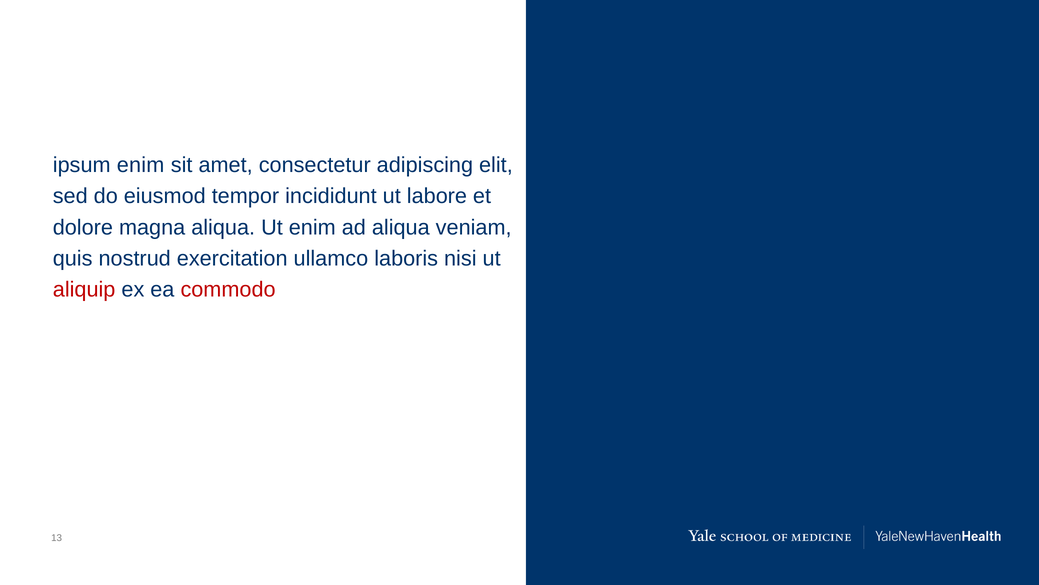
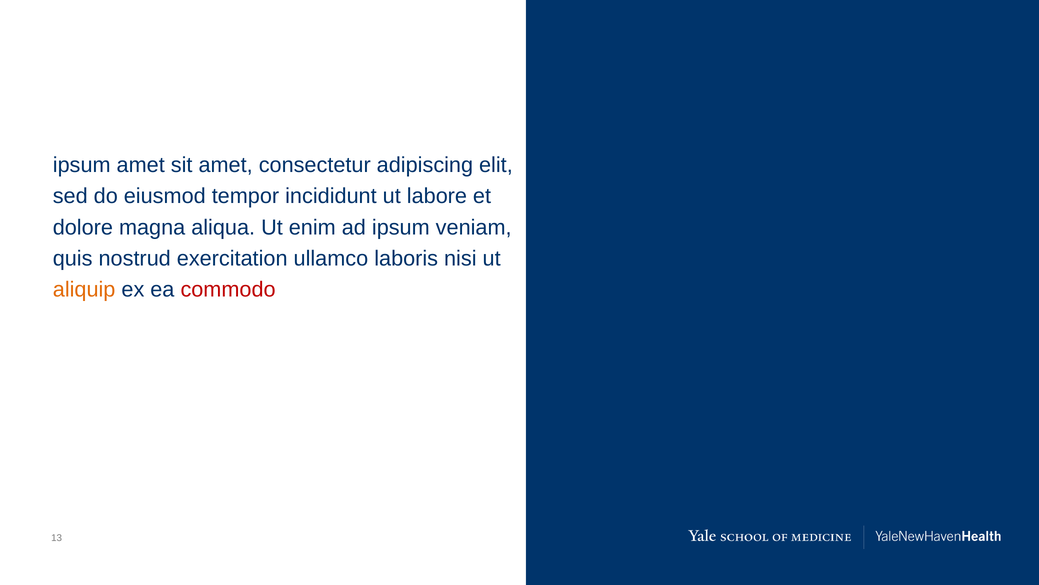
ipsum enim: enim -> amet
ad aliqua: aliqua -> ipsum
aliquip colour: red -> orange
